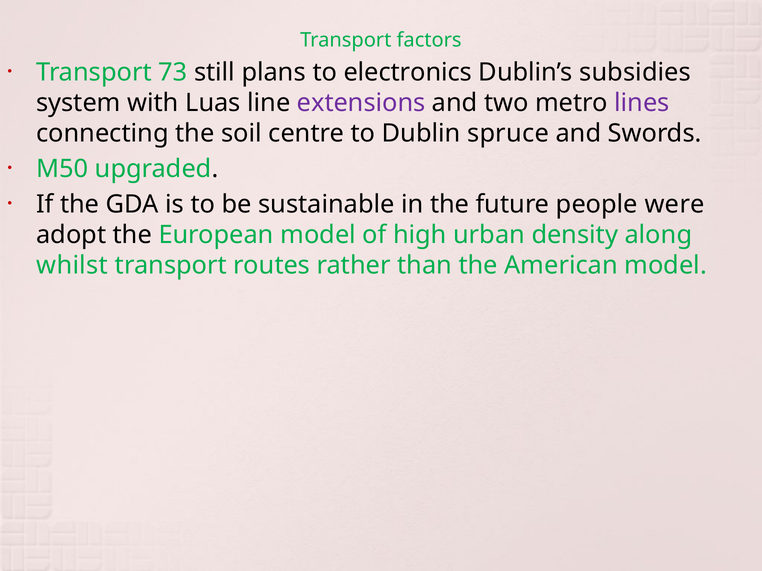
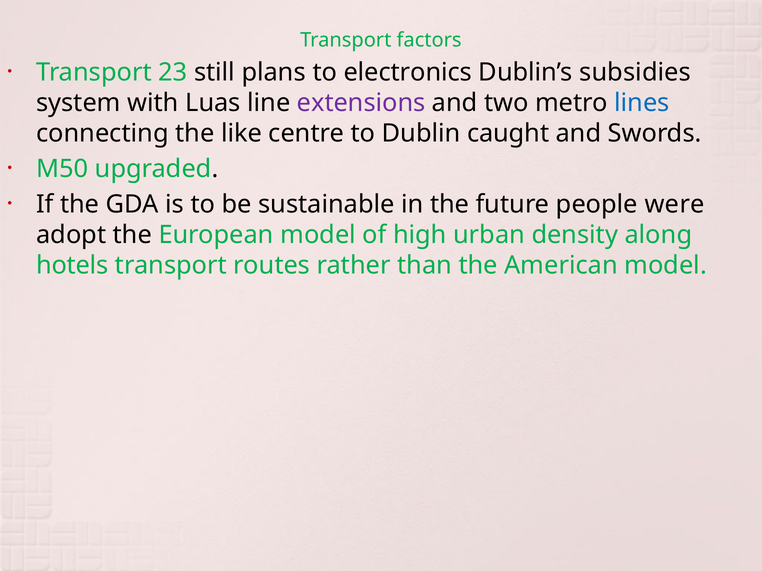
73: 73 -> 23
lines colour: purple -> blue
soil: soil -> like
spruce: spruce -> caught
whilst: whilst -> hotels
